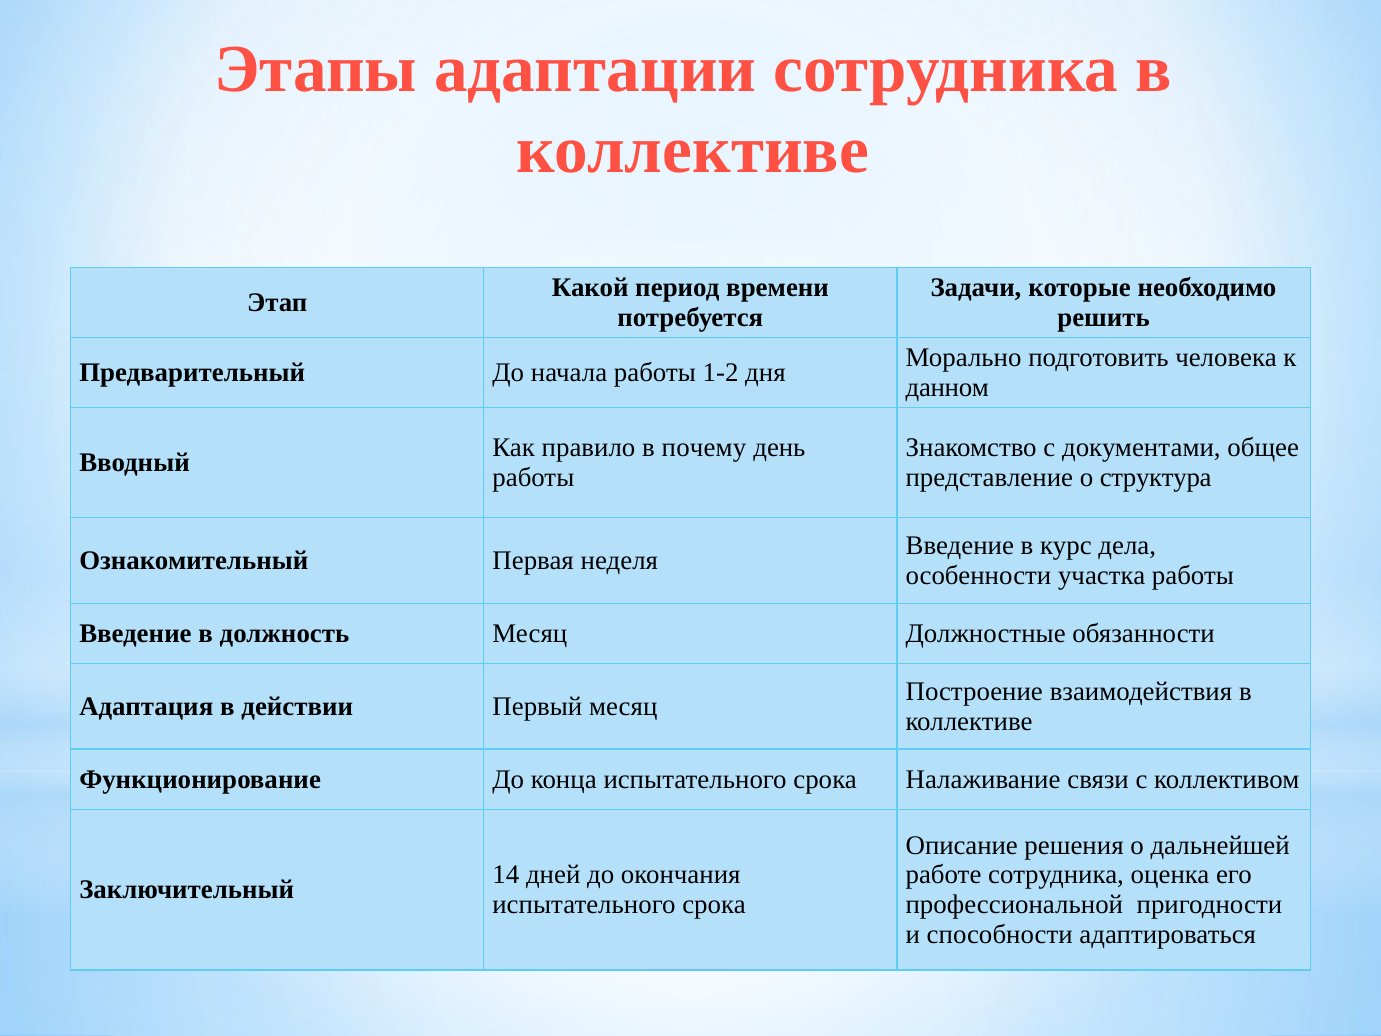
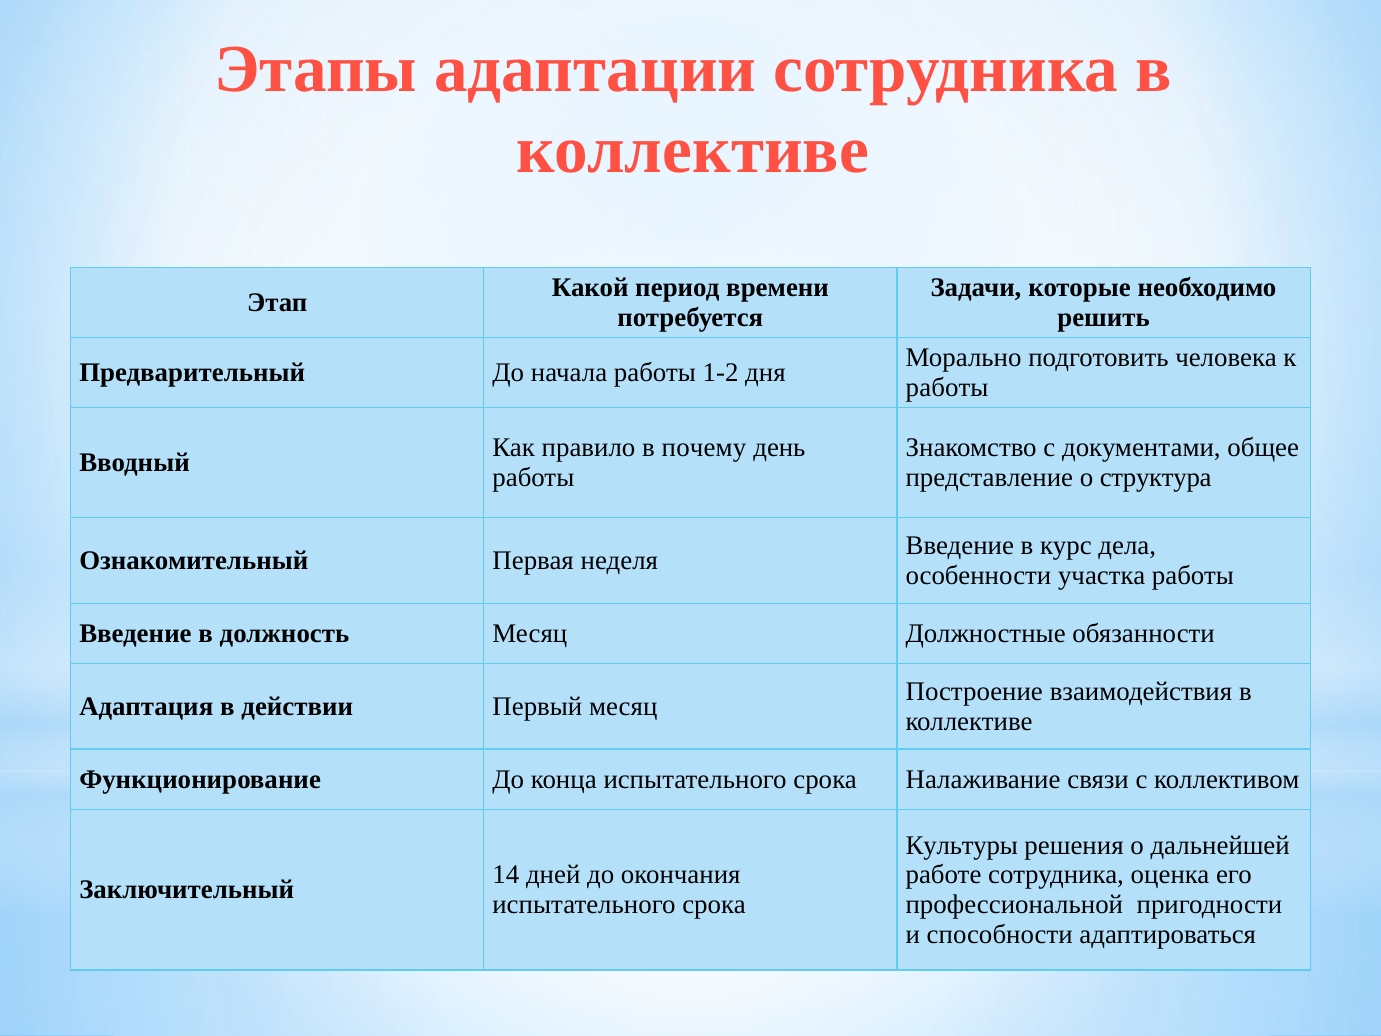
данном at (947, 387): данном -> работы
Описание: Описание -> Культуры
